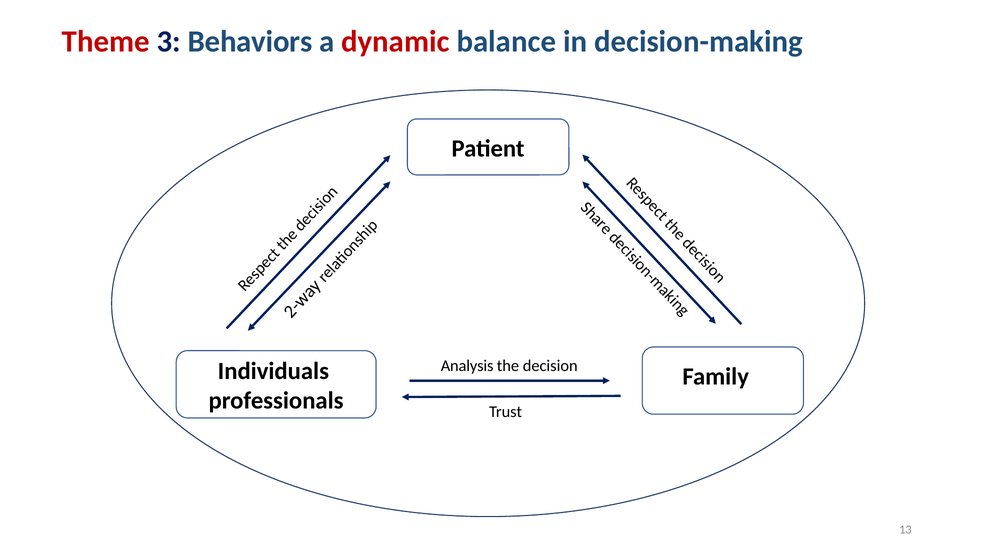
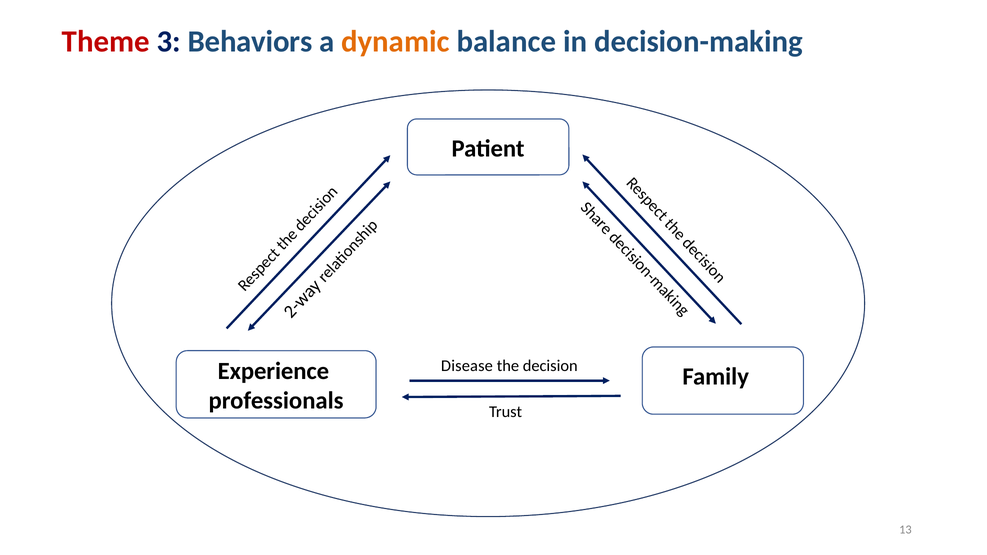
dynamic colour: red -> orange
Analysis: Analysis -> Disease
Individuals: Individuals -> Experience
